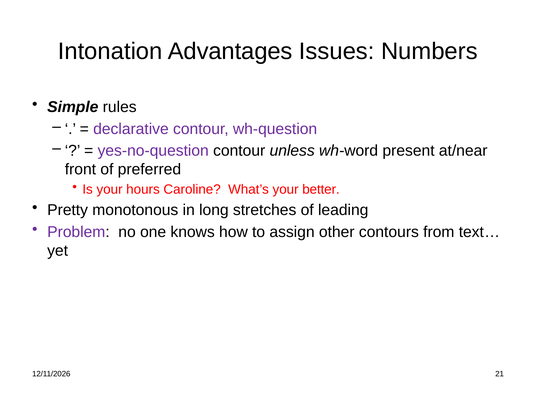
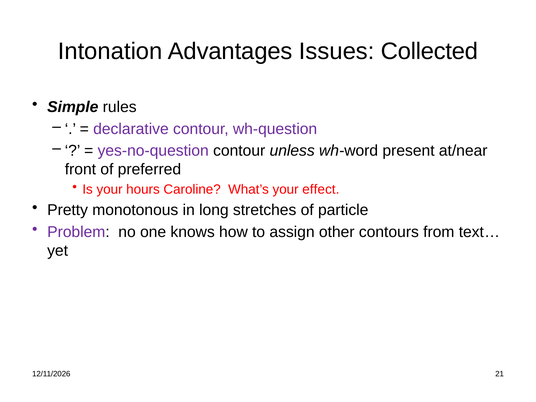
Numbers: Numbers -> Collected
better: better -> effect
leading: leading -> particle
